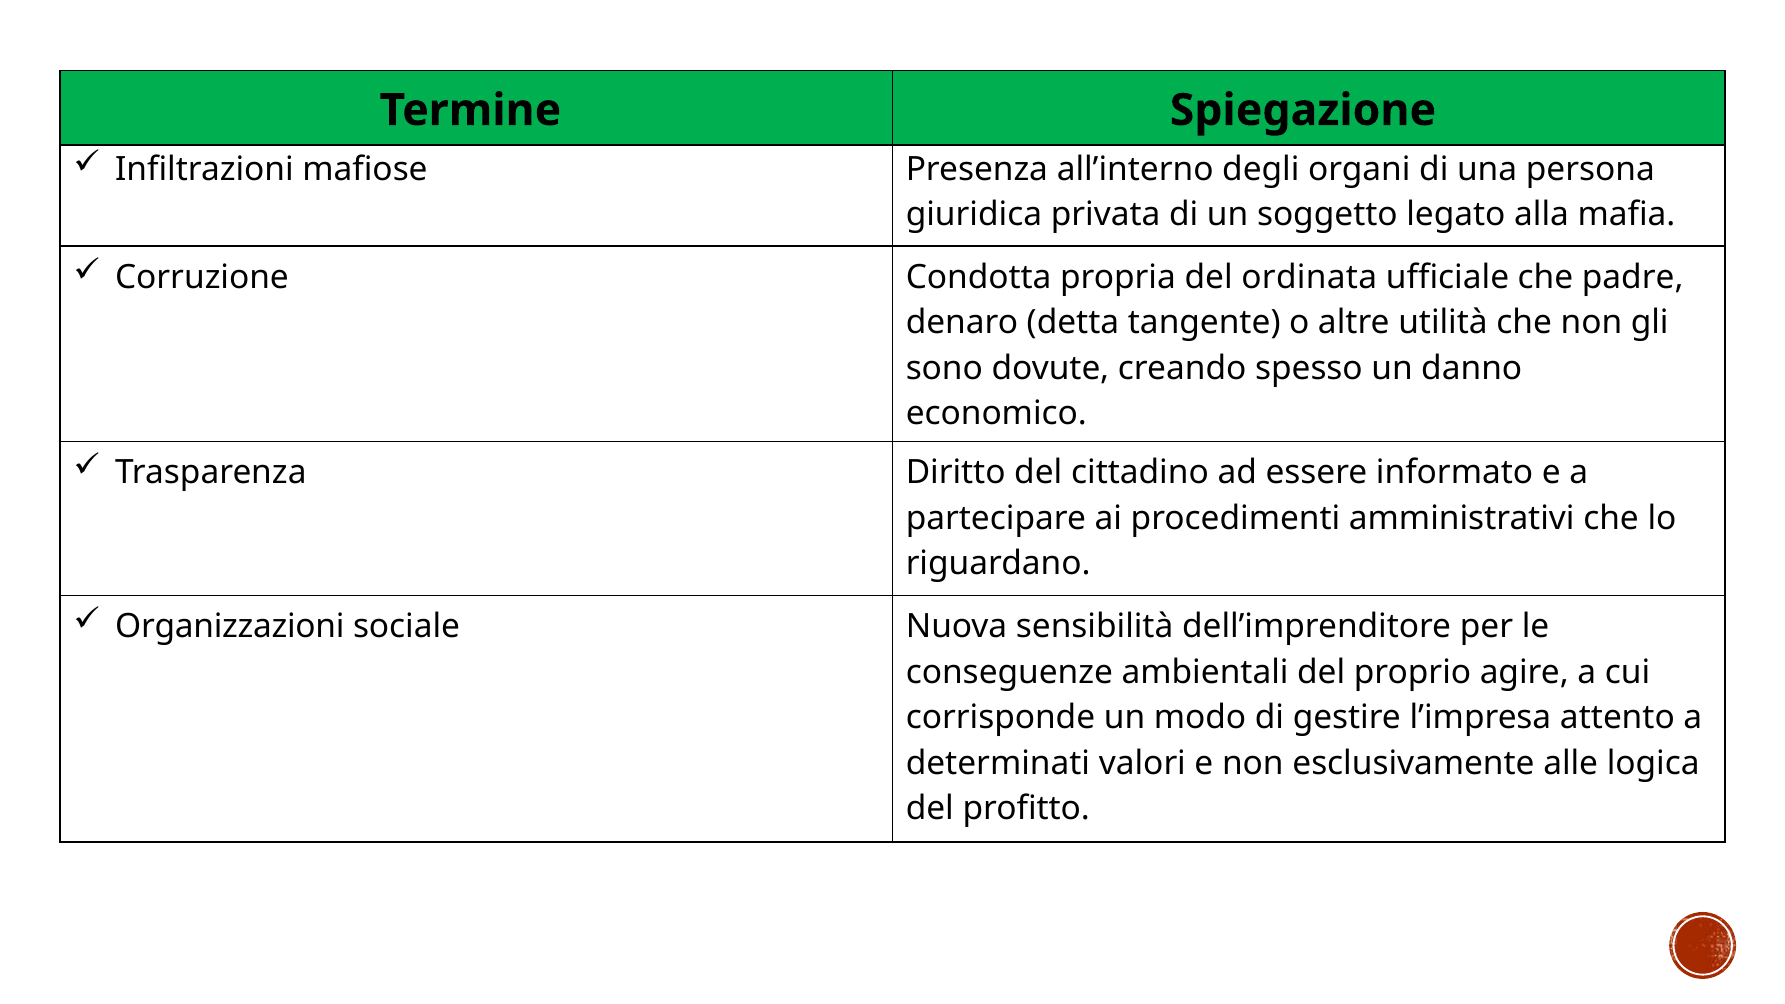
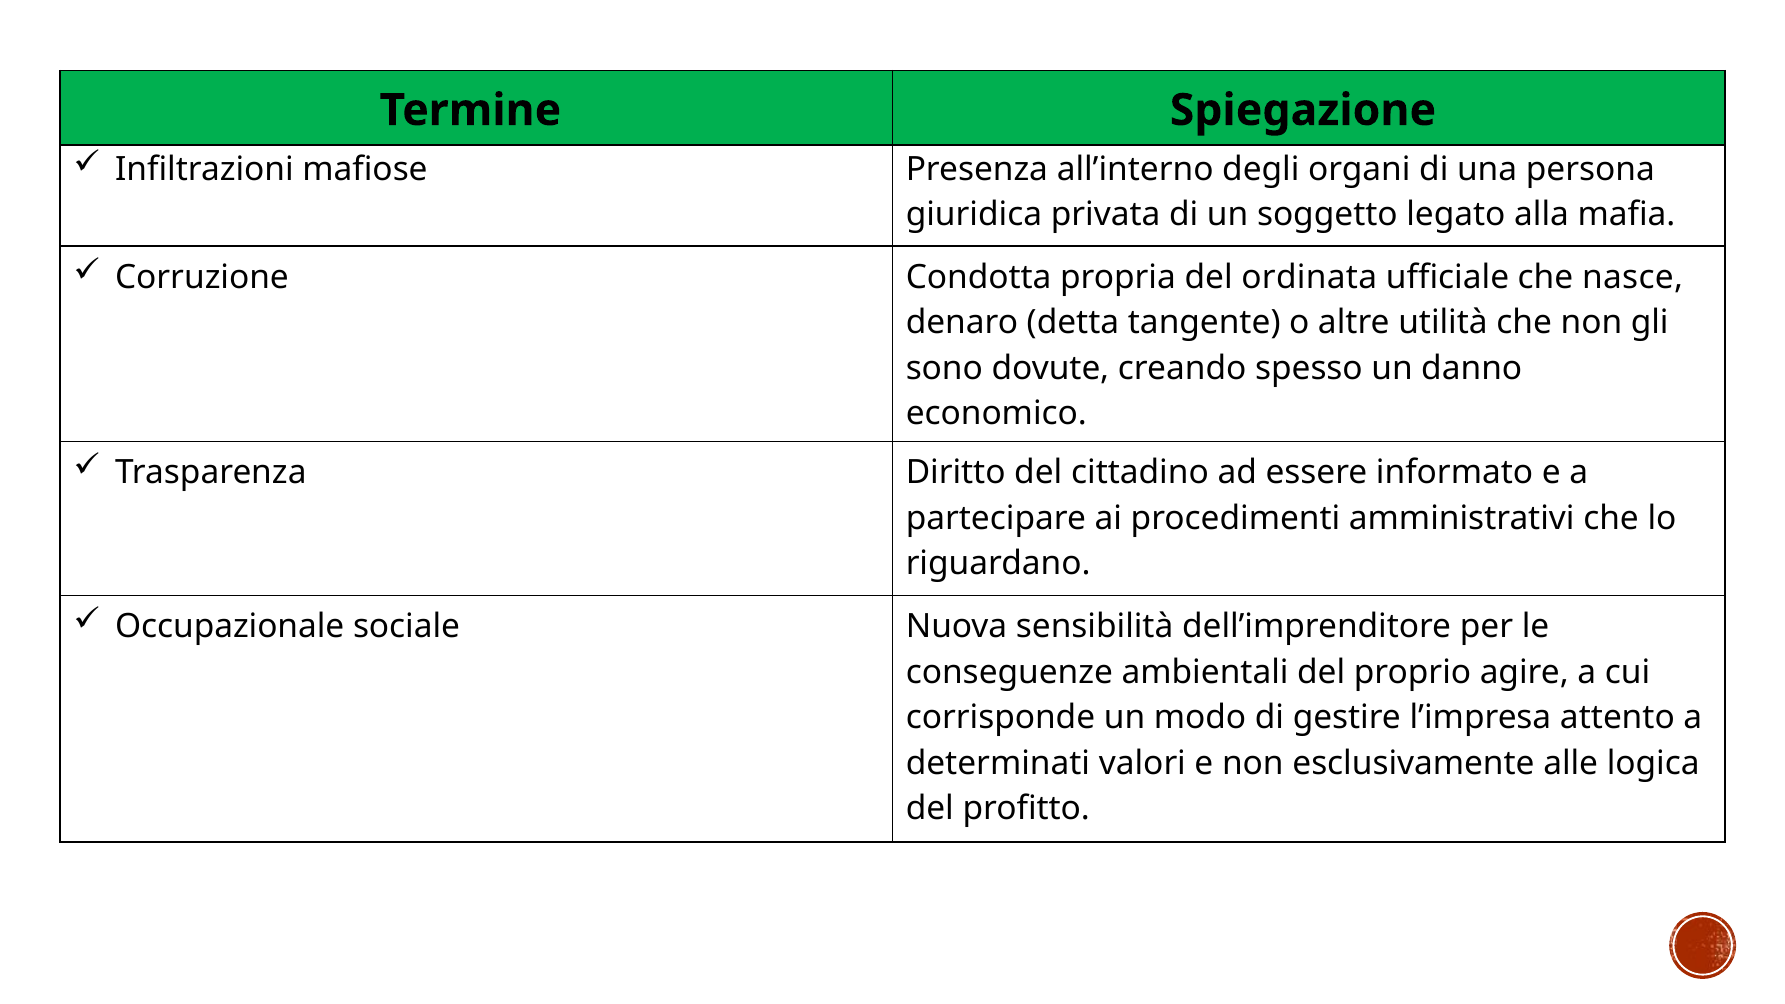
padre: padre -> nasce
Organizzazioni: Organizzazioni -> Occupazionale
